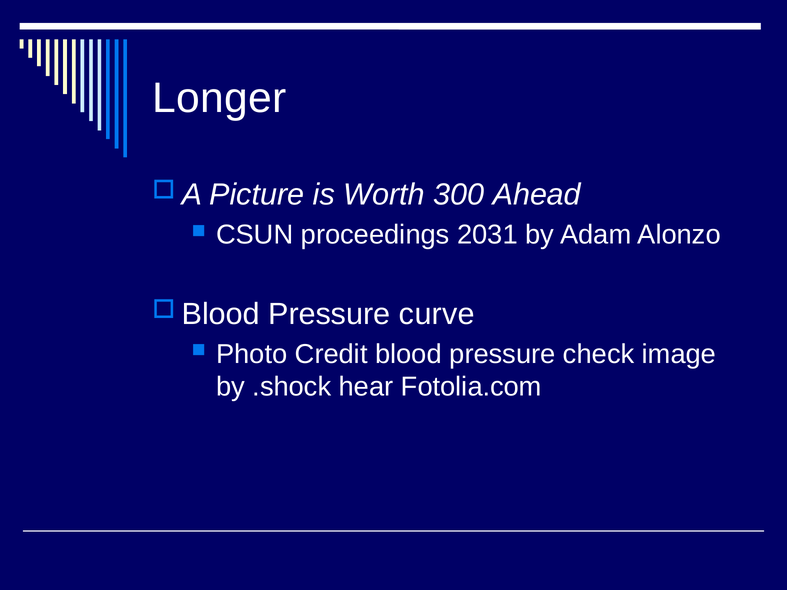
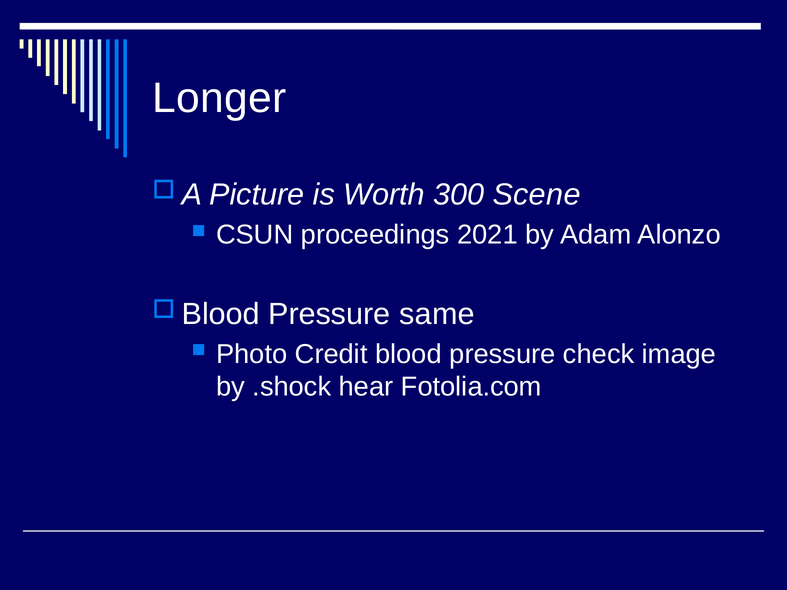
Ahead: Ahead -> Scene
2031: 2031 -> 2021
curve: curve -> same
